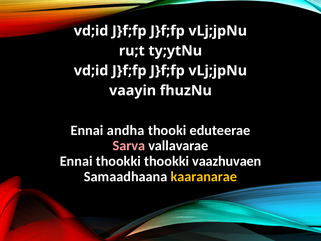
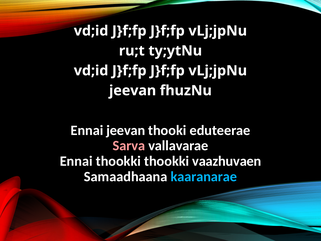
vaayin at (133, 90): vaayin -> jeevan
Ennai andha: andha -> jeevan
kaaranarae colour: yellow -> light blue
